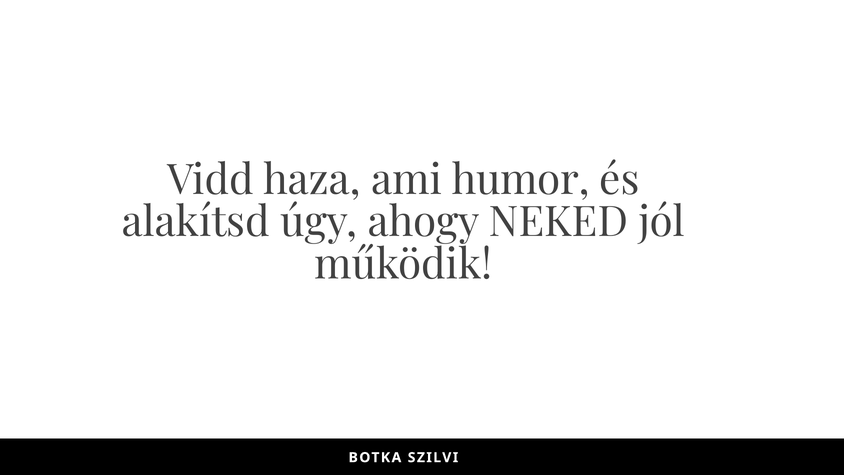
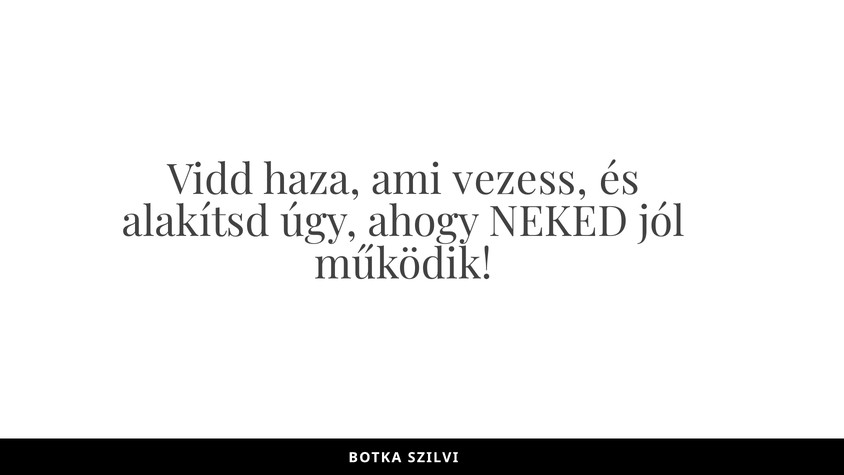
humor: humor -> vezess
